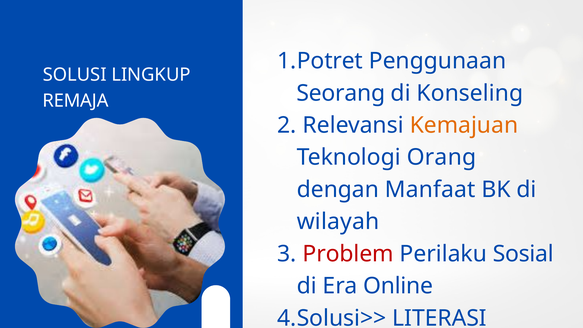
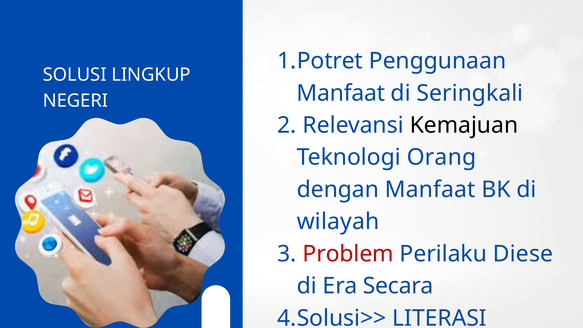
Seorang at (341, 93): Seorang -> Manfaat
Konseling: Konseling -> Seringkali
REMAJA: REMAJA -> NEGERI
Kemajuan colour: orange -> black
Sosial: Sosial -> Diese
Online: Online -> Secara
